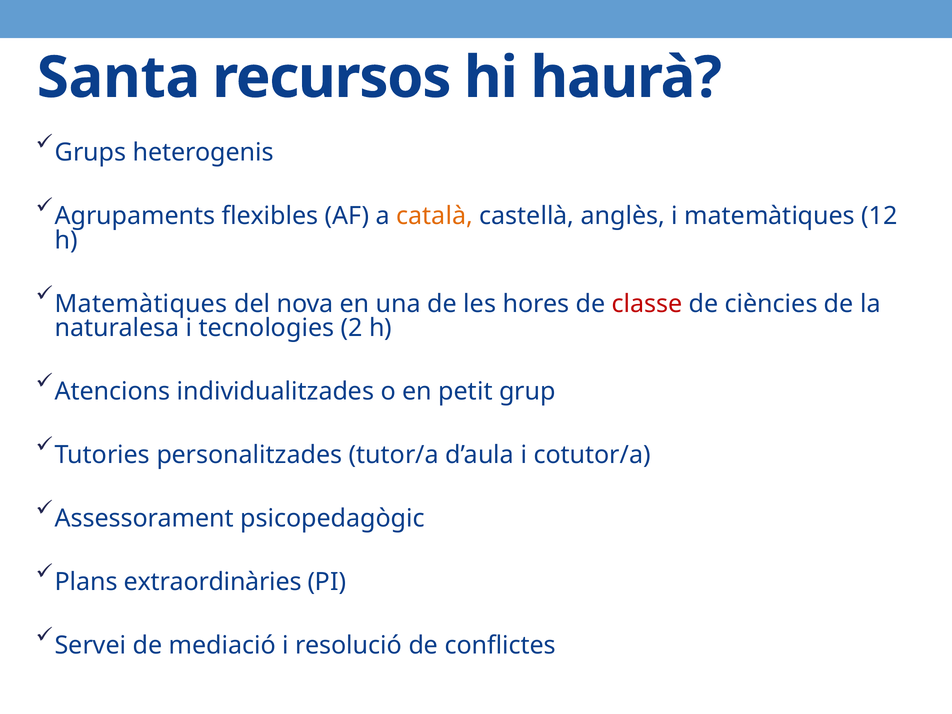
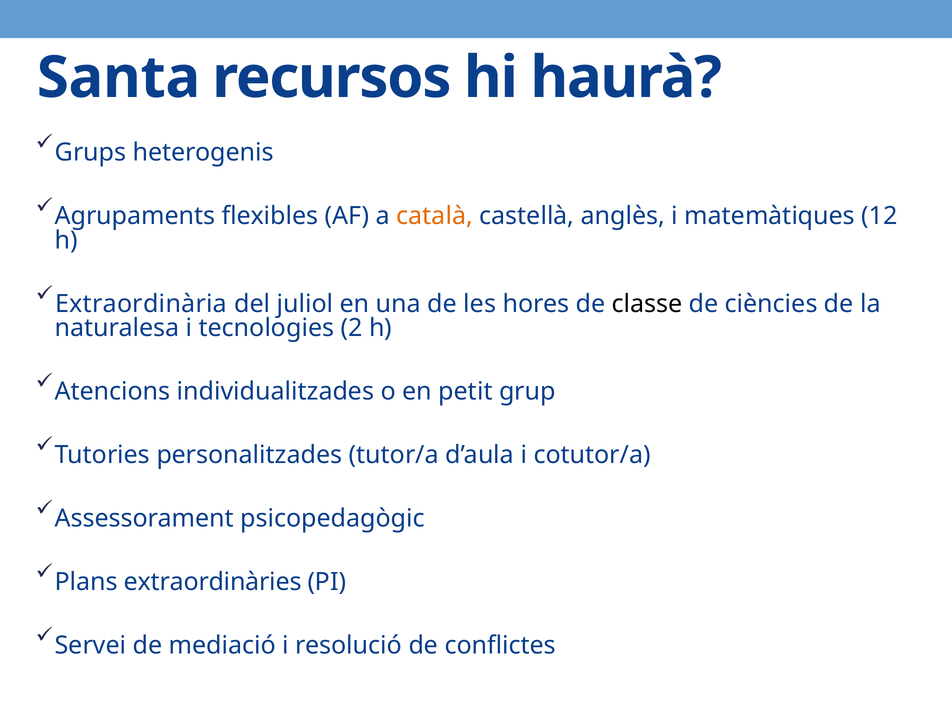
Matemàtiques at (141, 304): Matemàtiques -> Extraordinària
nova: nova -> juliol
classe colour: red -> black
